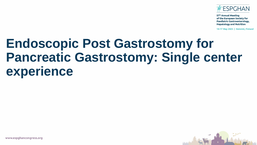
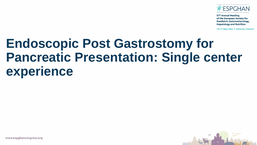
Pancreatic Gastrostomy: Gastrostomy -> Presentation
